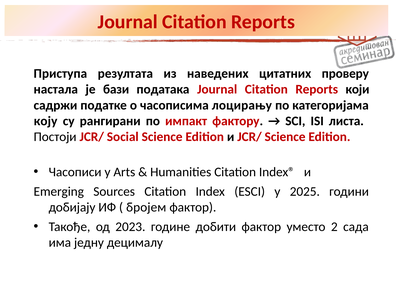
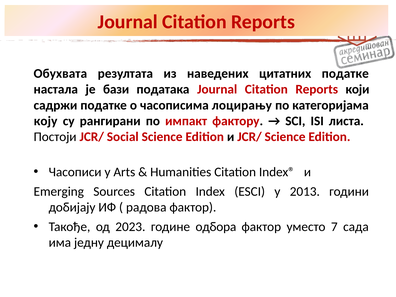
Приступа: Приступа -> Обухвата
цитатних проверу: проверу -> податке
2025: 2025 -> 2013
бројем: бројем -> радова
добити: добити -> одбора
2: 2 -> 7
